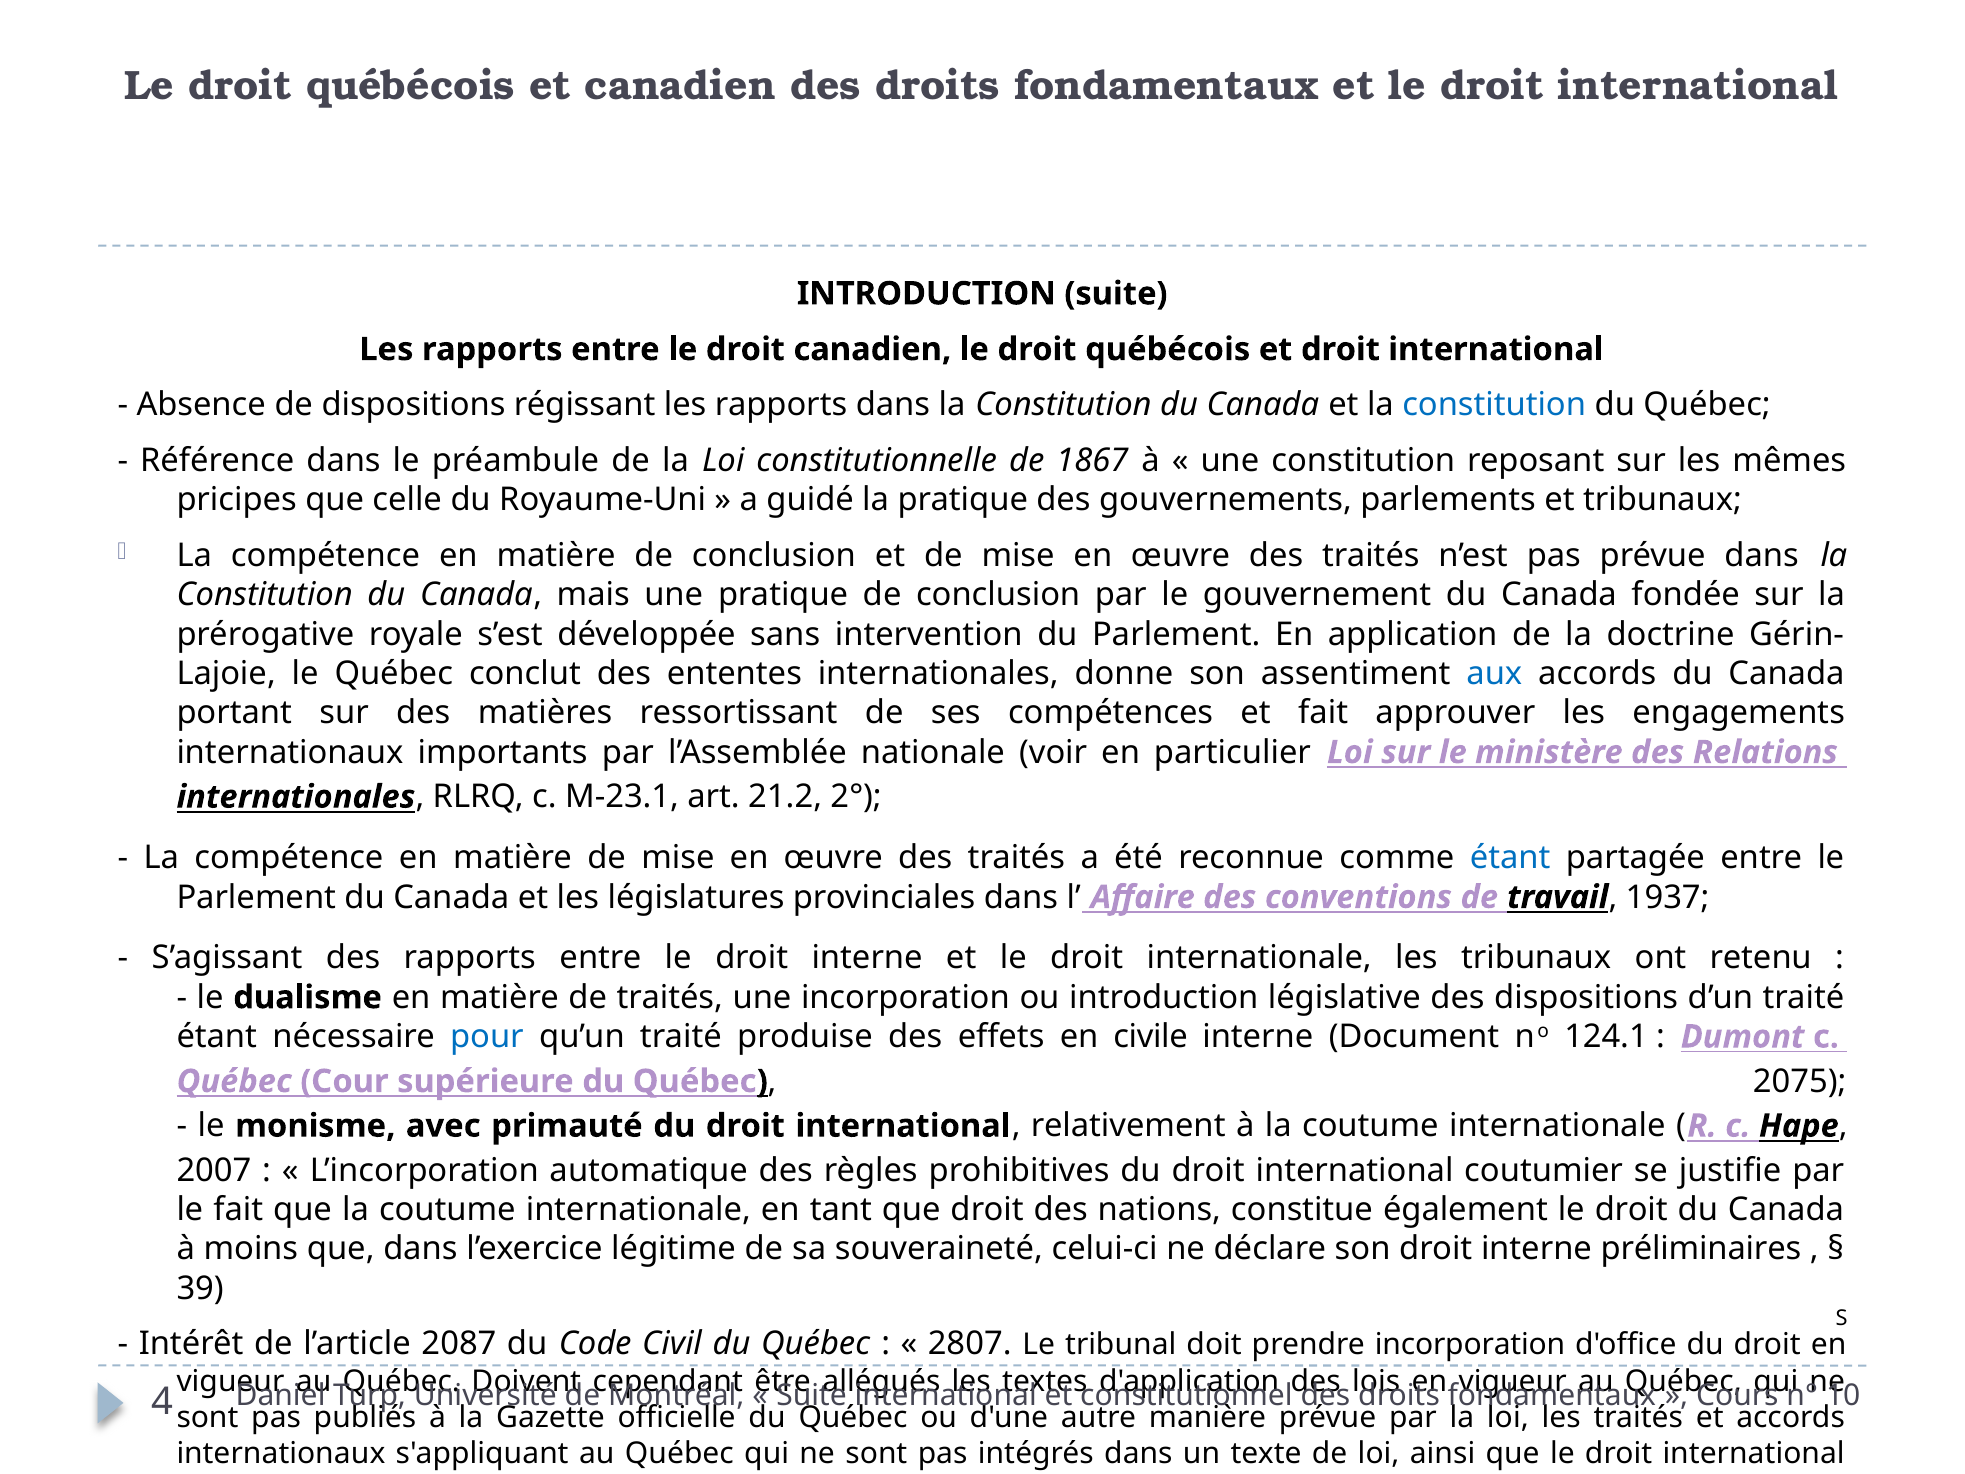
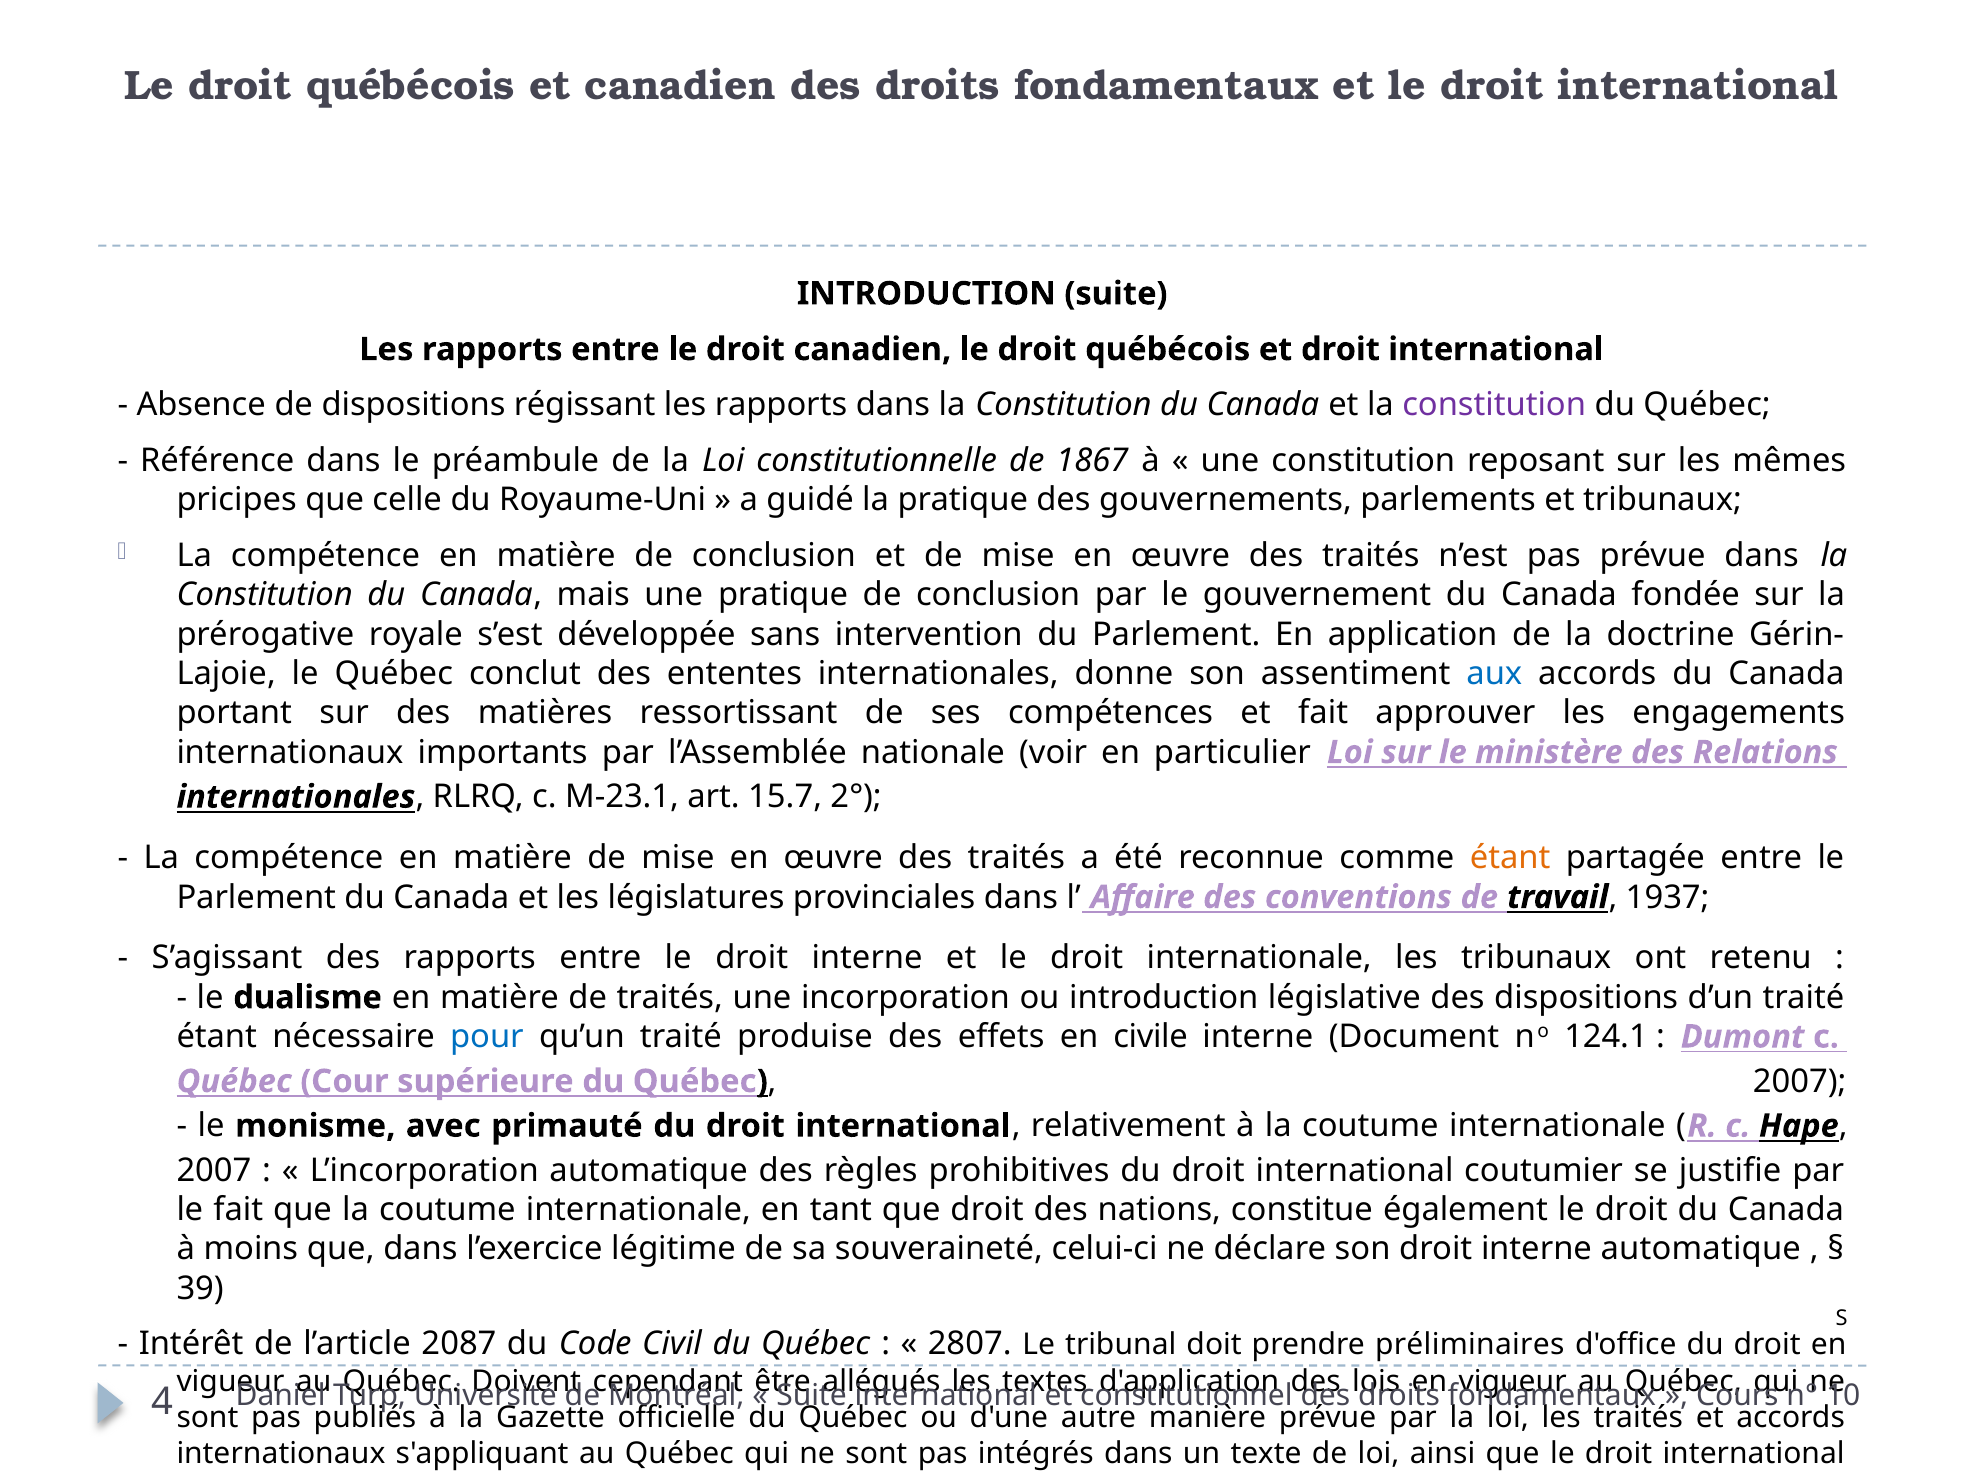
constitution at (1494, 405) colour: blue -> purple
21.2: 21.2 -> 15.7
étant at (1510, 858) colour: blue -> orange
Québec 2075: 2075 -> 2007
interne préliminaires: préliminaires -> automatique
prendre incorporation: incorporation -> préliminaires
